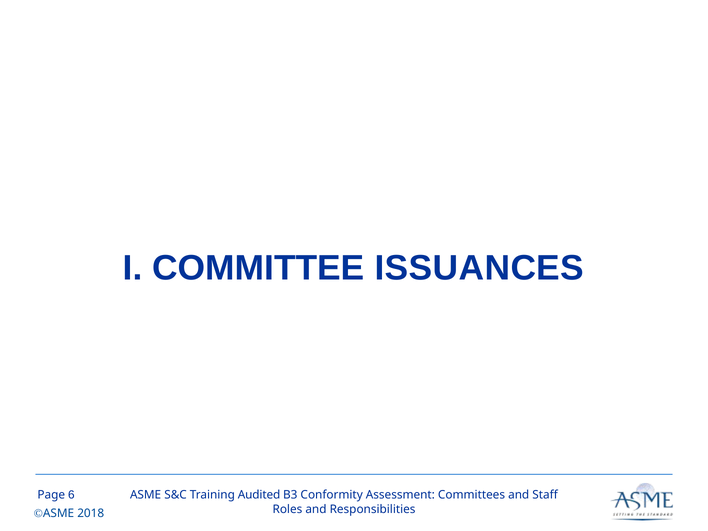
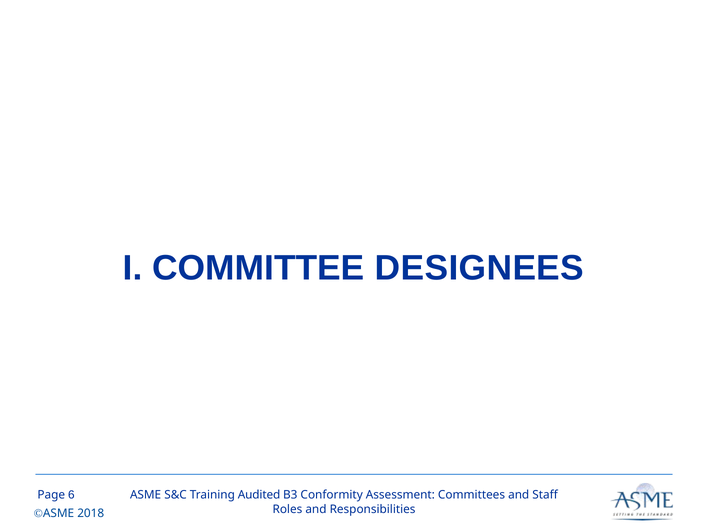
ISSUANCES: ISSUANCES -> DESIGNEES
